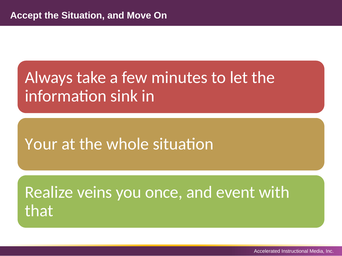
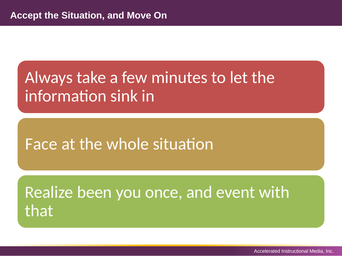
Your: Your -> Face
veins: veins -> been
